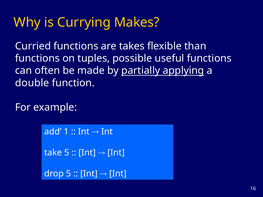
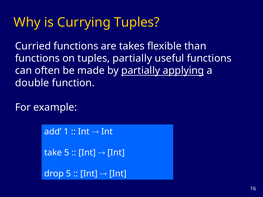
Currying Makes: Makes -> Tuples
tuples possible: possible -> partially
